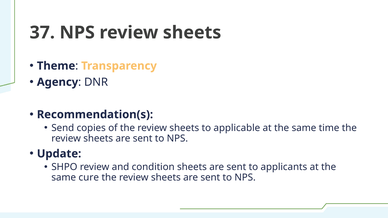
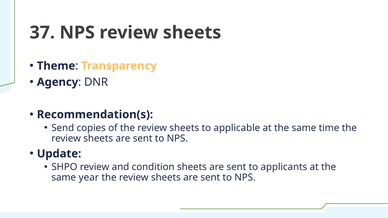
cure: cure -> year
